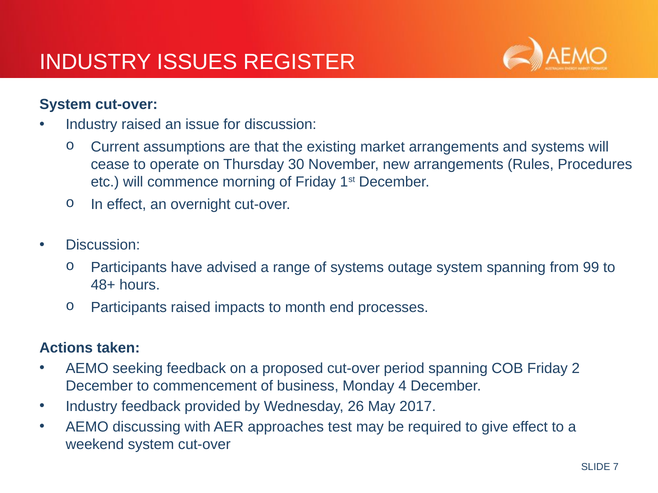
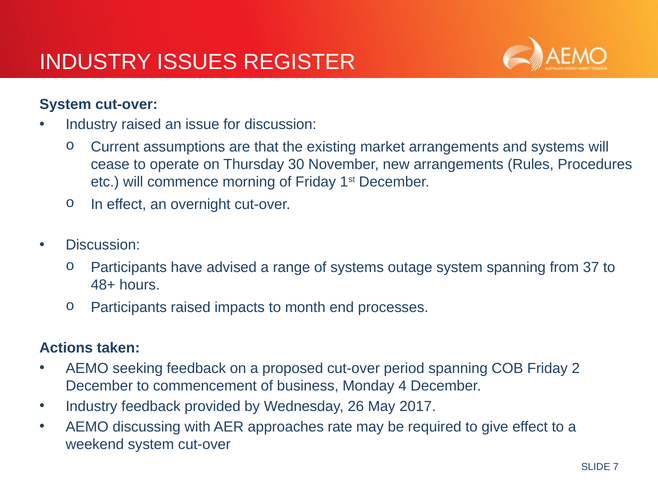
99: 99 -> 37
test: test -> rate
